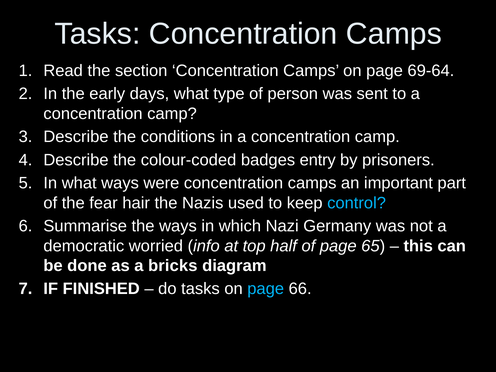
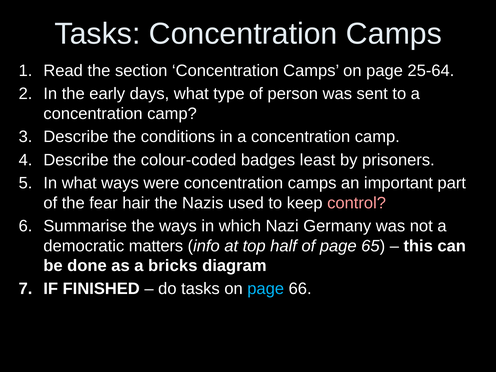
69-64: 69-64 -> 25-64
entry: entry -> least
control colour: light blue -> pink
worried: worried -> matters
